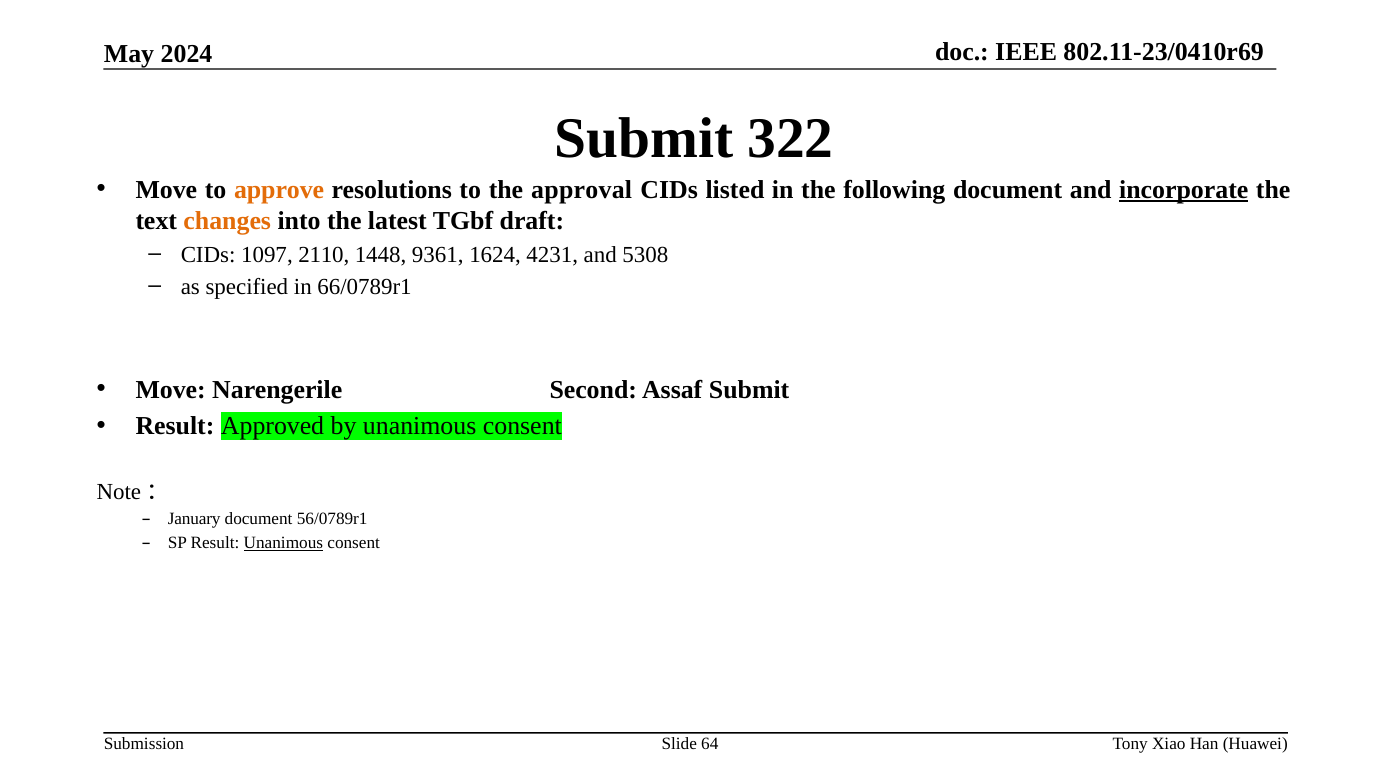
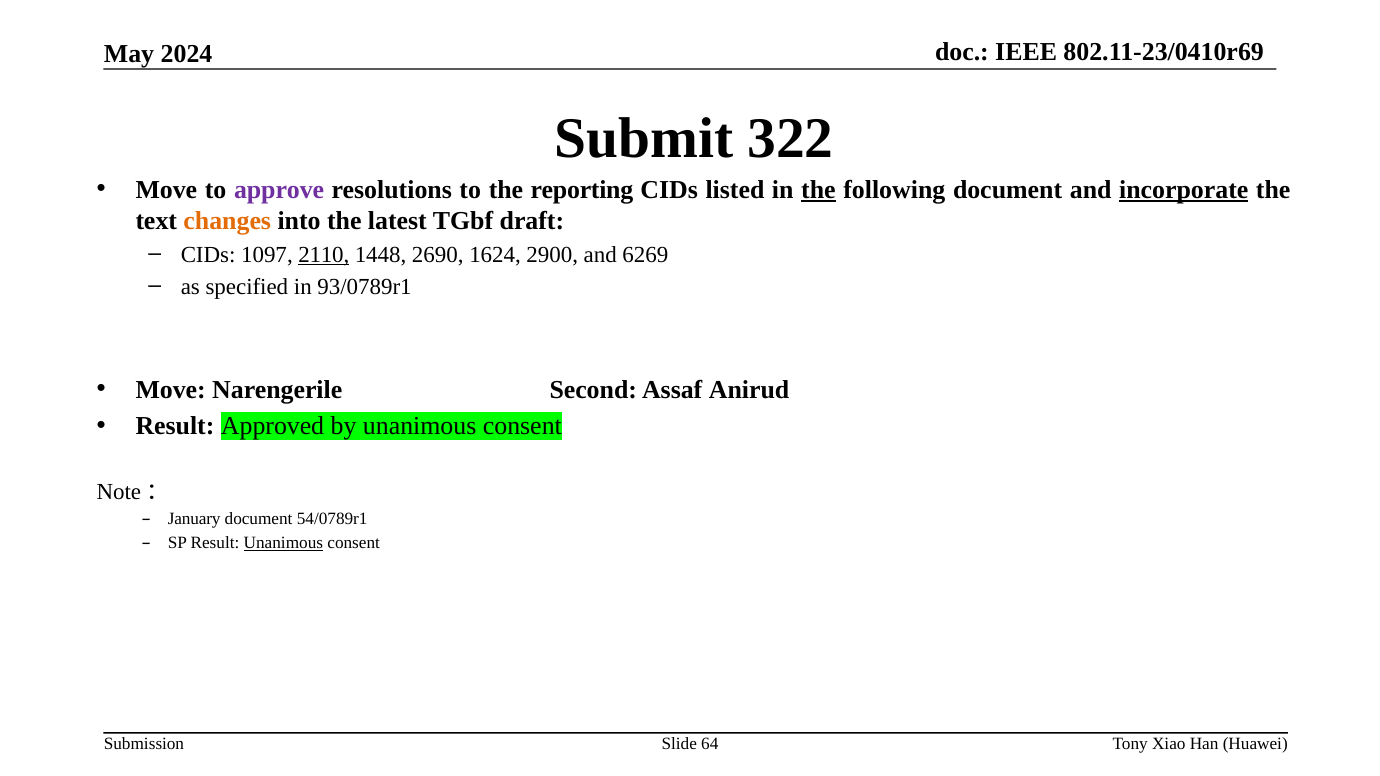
approve colour: orange -> purple
approval: approval -> reporting
the at (818, 190) underline: none -> present
2110 underline: none -> present
9361: 9361 -> 2690
4231: 4231 -> 2900
5308: 5308 -> 6269
66/0789r1: 66/0789r1 -> 93/0789r1
Assaf Submit: Submit -> Anirud
56/0789r1: 56/0789r1 -> 54/0789r1
